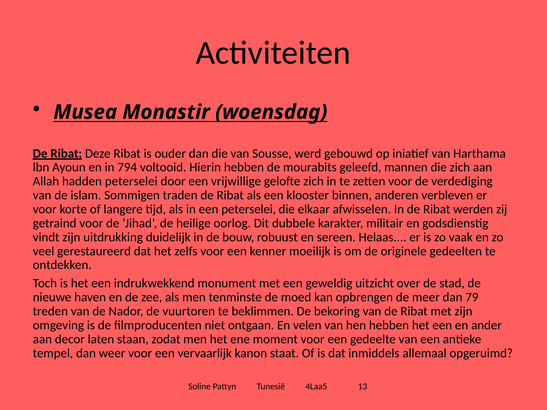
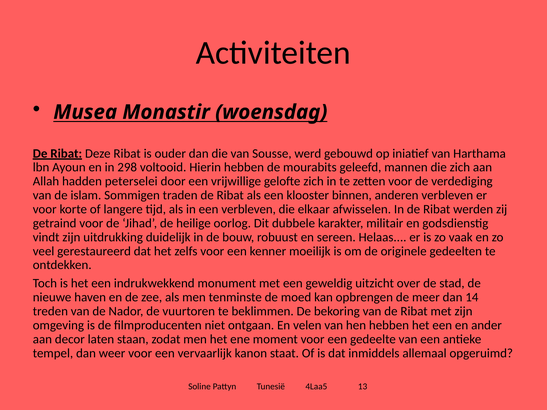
794: 794 -> 298
een peterselei: peterselei -> verbleven
79: 79 -> 14
